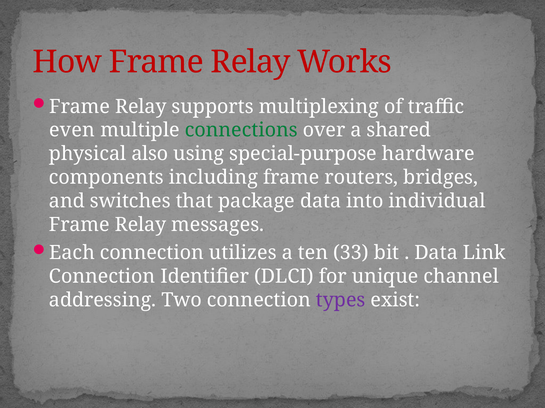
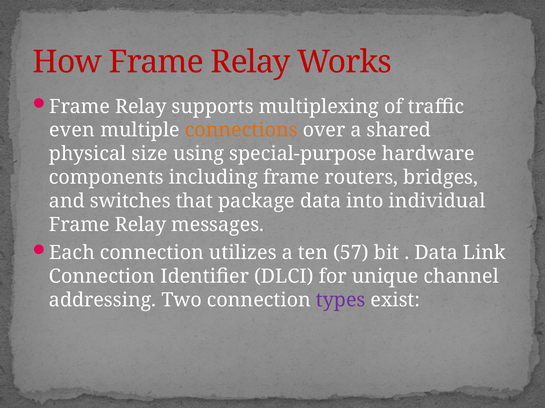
connections colour: green -> orange
also: also -> size
33: 33 -> 57
